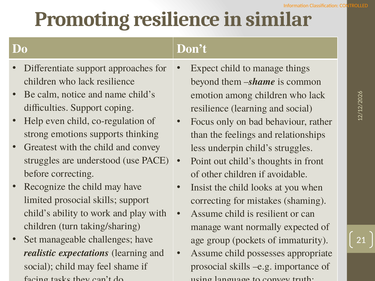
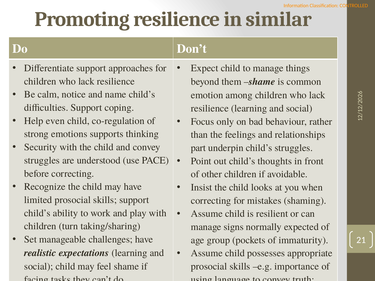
Greatest: Greatest -> Security
less: less -> part
want: want -> signs
